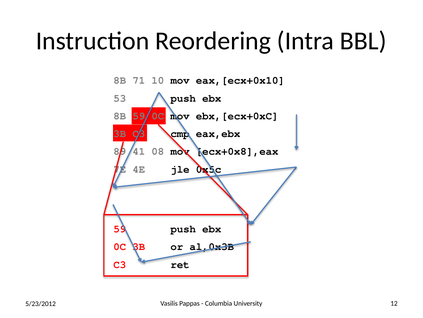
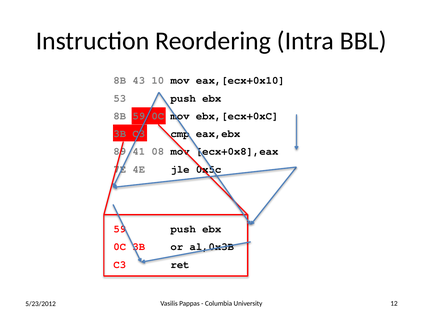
71: 71 -> 43
